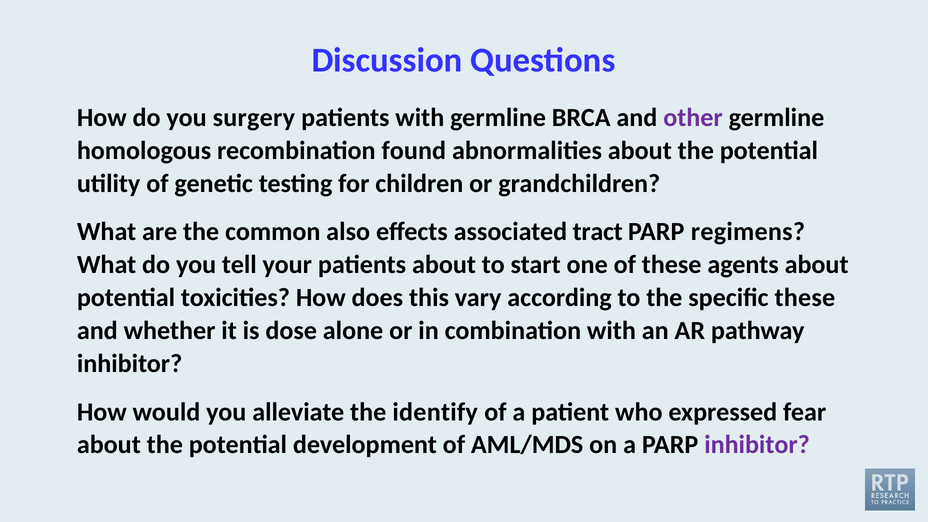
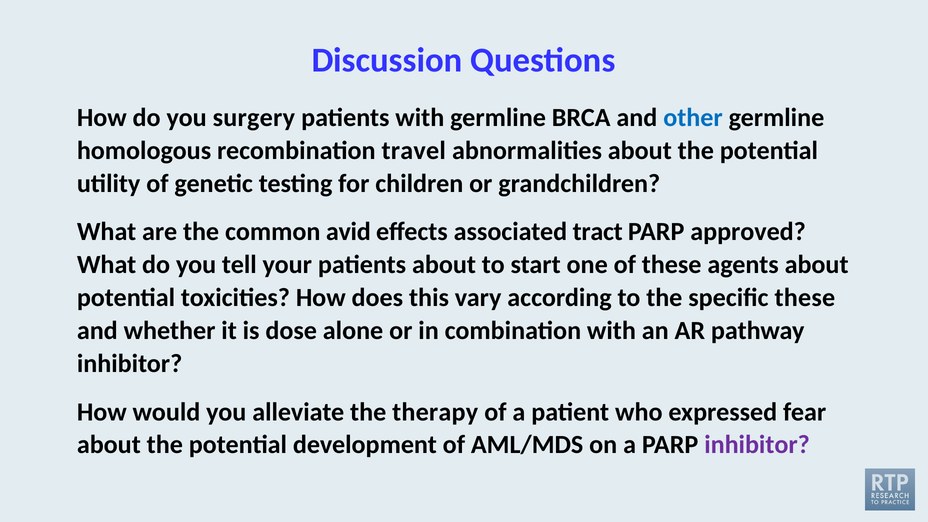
other colour: purple -> blue
found: found -> travel
also: also -> avid
regimens: regimens -> approved
identify: identify -> therapy
